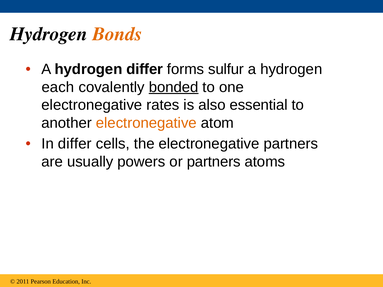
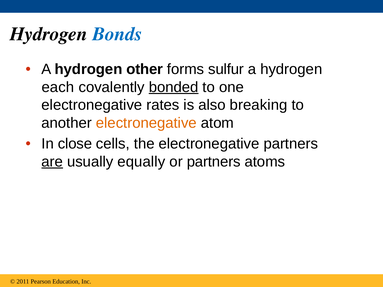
Bonds colour: orange -> blue
hydrogen differ: differ -> other
essential: essential -> breaking
In differ: differ -> close
are underline: none -> present
powers: powers -> equally
